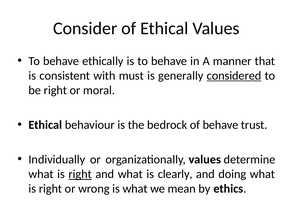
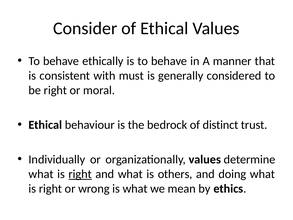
considered underline: present -> none
of behave: behave -> distinct
clearly: clearly -> others
